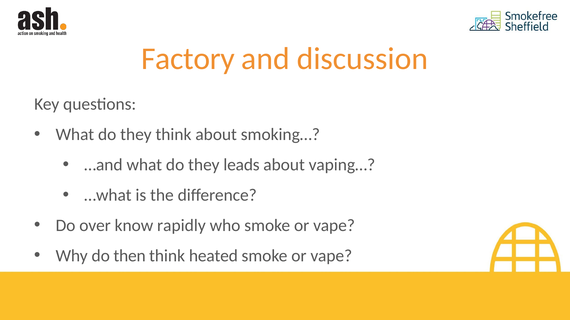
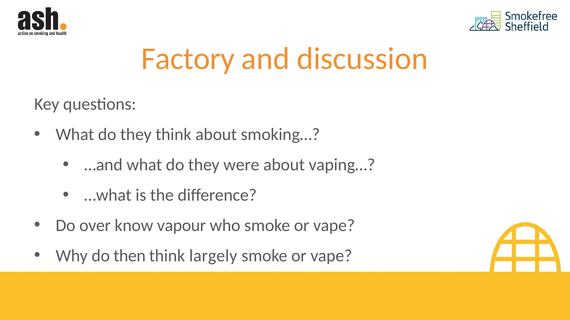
leads: leads -> were
rapidly: rapidly -> vapour
heated: heated -> largely
